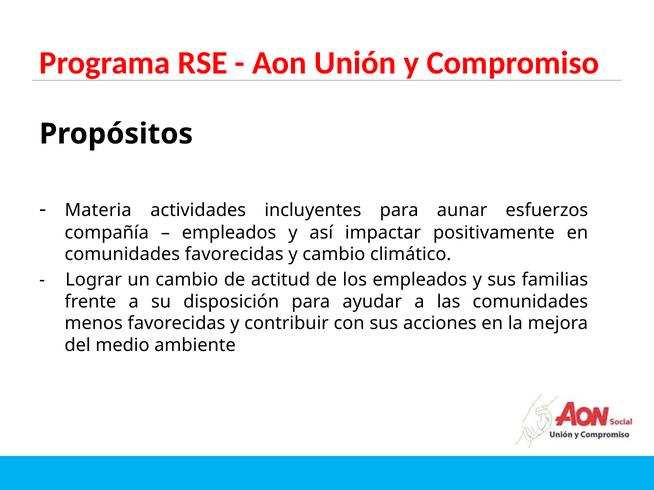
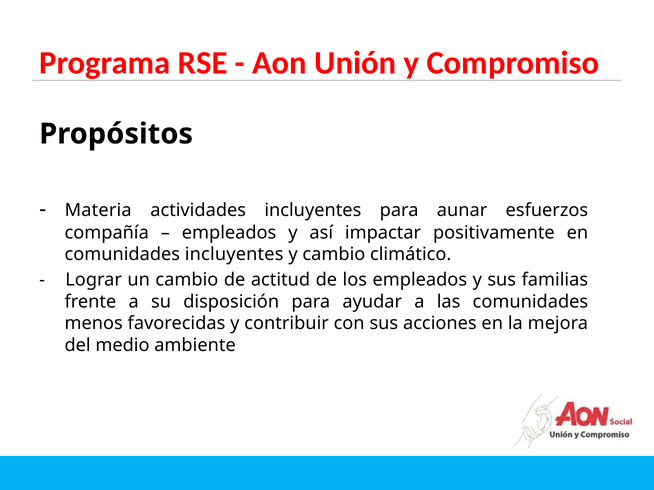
comunidades favorecidas: favorecidas -> incluyentes
